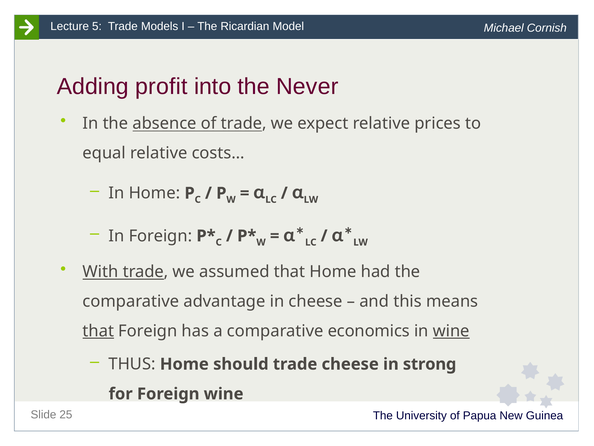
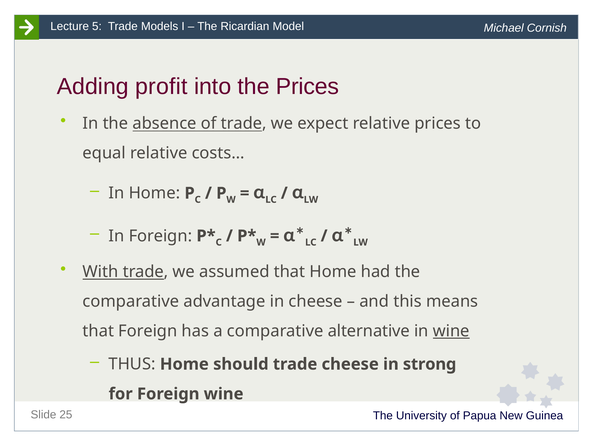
the Never: Never -> Prices
that at (98, 331) underline: present -> none
economics: economics -> alternative
